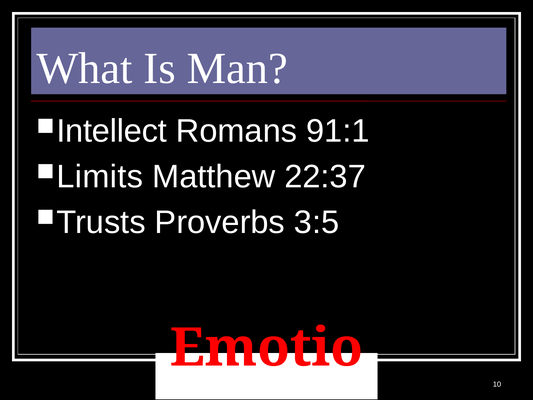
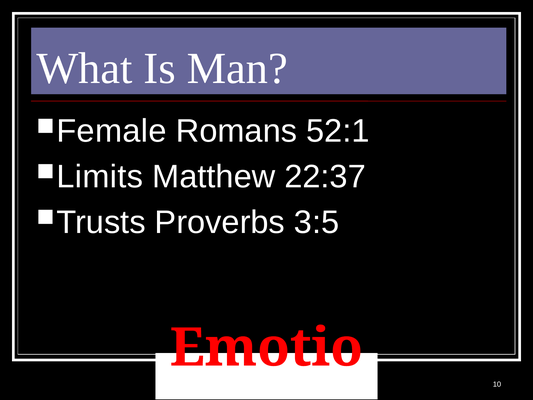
Intellect: Intellect -> Female
91:1: 91:1 -> 52:1
